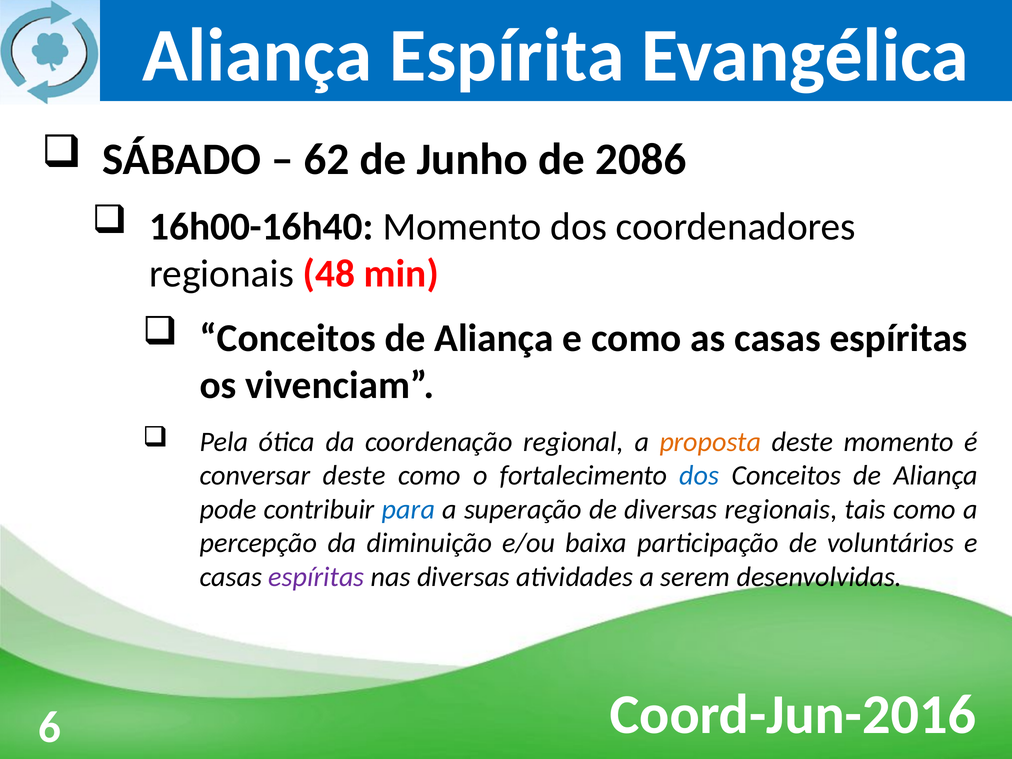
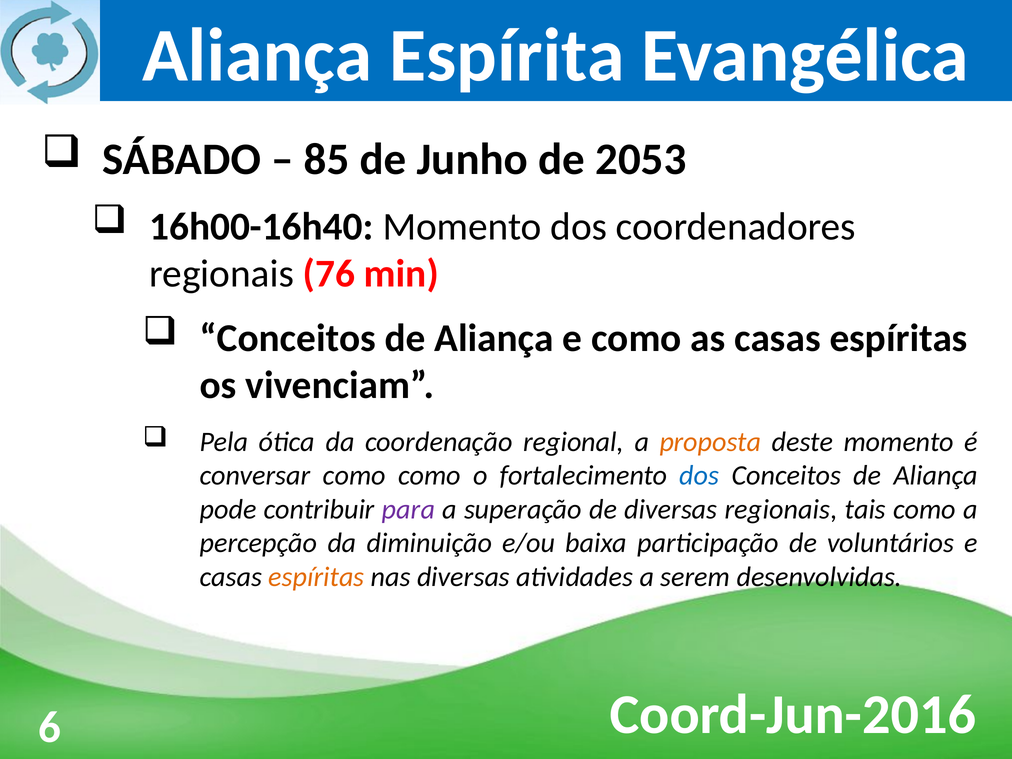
62: 62 -> 85
2086: 2086 -> 2053
48: 48 -> 76
conversar deste: deste -> como
para colour: blue -> purple
espíritas at (316, 577) colour: purple -> orange
